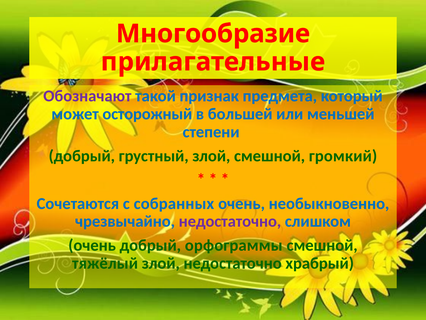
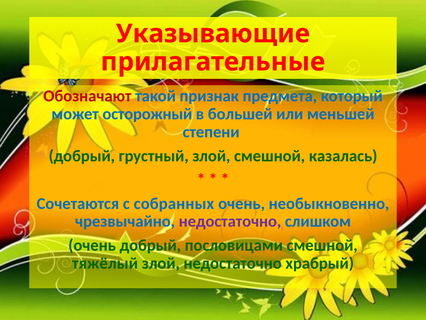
Многообразие: Многообразие -> Указывающие
Обозначают colour: purple -> red
громкий: громкий -> казалась
орфограммы: орфограммы -> пословицами
